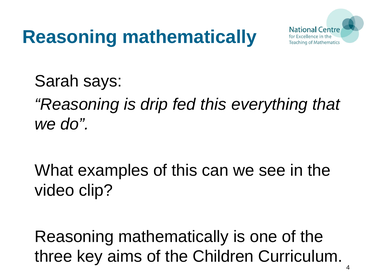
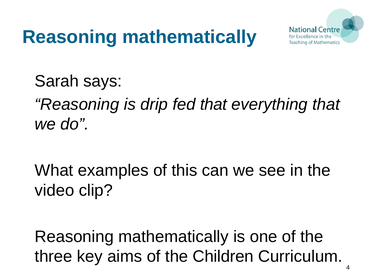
fed this: this -> that
